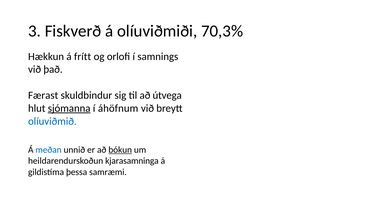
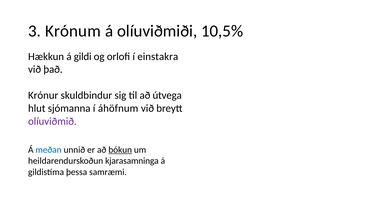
Fiskverð: Fiskverð -> Krónum
70,3%: 70,3% -> 10,5%
frítt: frítt -> gildi
samnings: samnings -> einstakra
Færast: Færast -> Krónur
sjómanna underline: present -> none
olíuviðmið colour: blue -> purple
